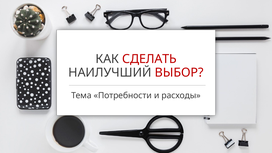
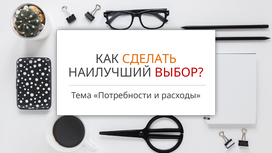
СДЕЛАТЬ colour: red -> orange
